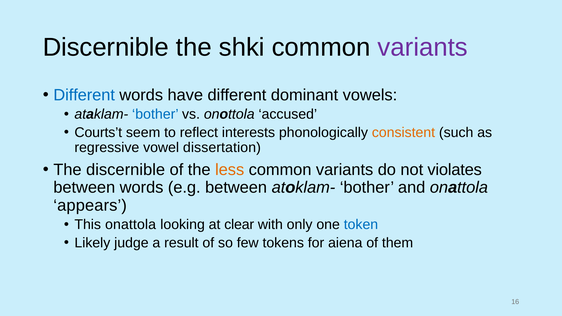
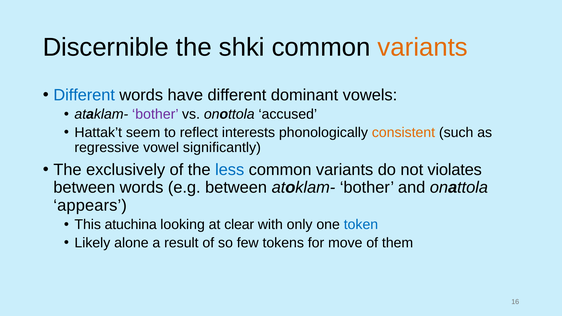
variants at (423, 47) colour: purple -> orange
bother at (155, 114) colour: blue -> purple
Courts’t: Courts’t -> Hattak’t
dissertation: dissertation -> significantly
The discernible: discernible -> exclusively
less colour: orange -> blue
This onattola: onattola -> atuchina
judge: judge -> alone
aiena: aiena -> move
